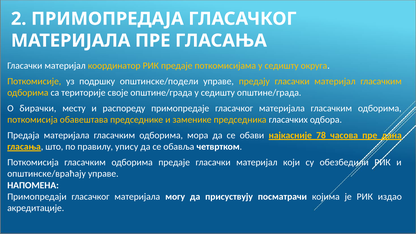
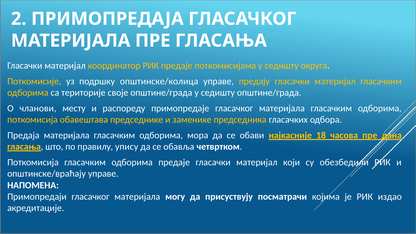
општинске/подели: општинске/подели -> општинске/колица
бирачки: бирачки -> чланови
78: 78 -> 18
